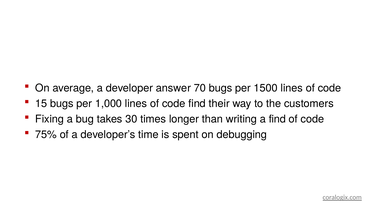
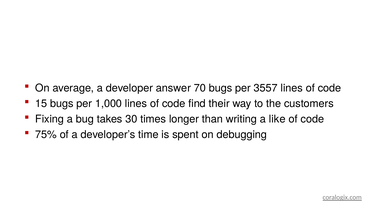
1500: 1500 -> 3557
a find: find -> like
